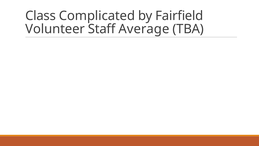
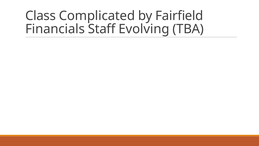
Volunteer: Volunteer -> Financials
Average: Average -> Evolving
